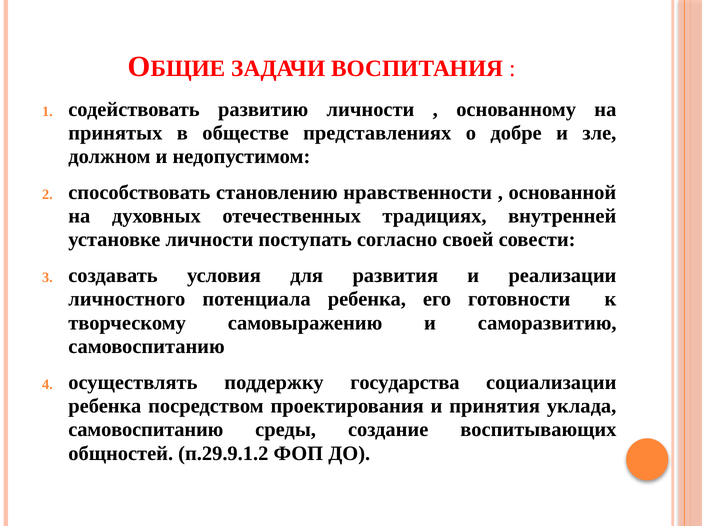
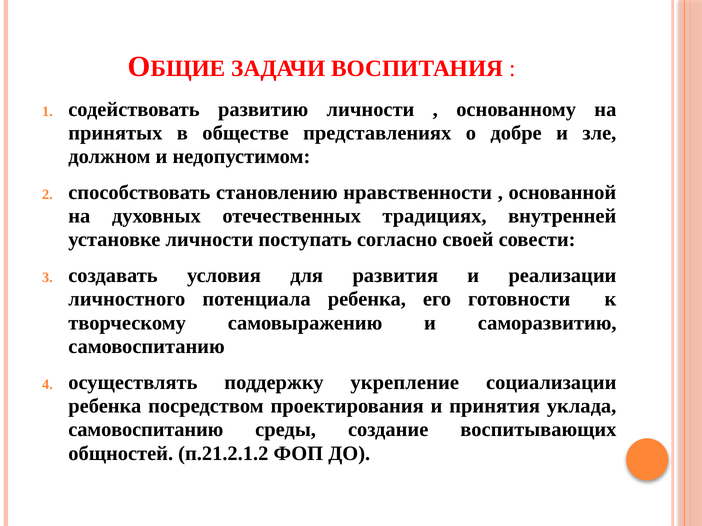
государства: государства -> укрепление
п.29.9.1.2: п.29.9.1.2 -> п.21.2.1.2
